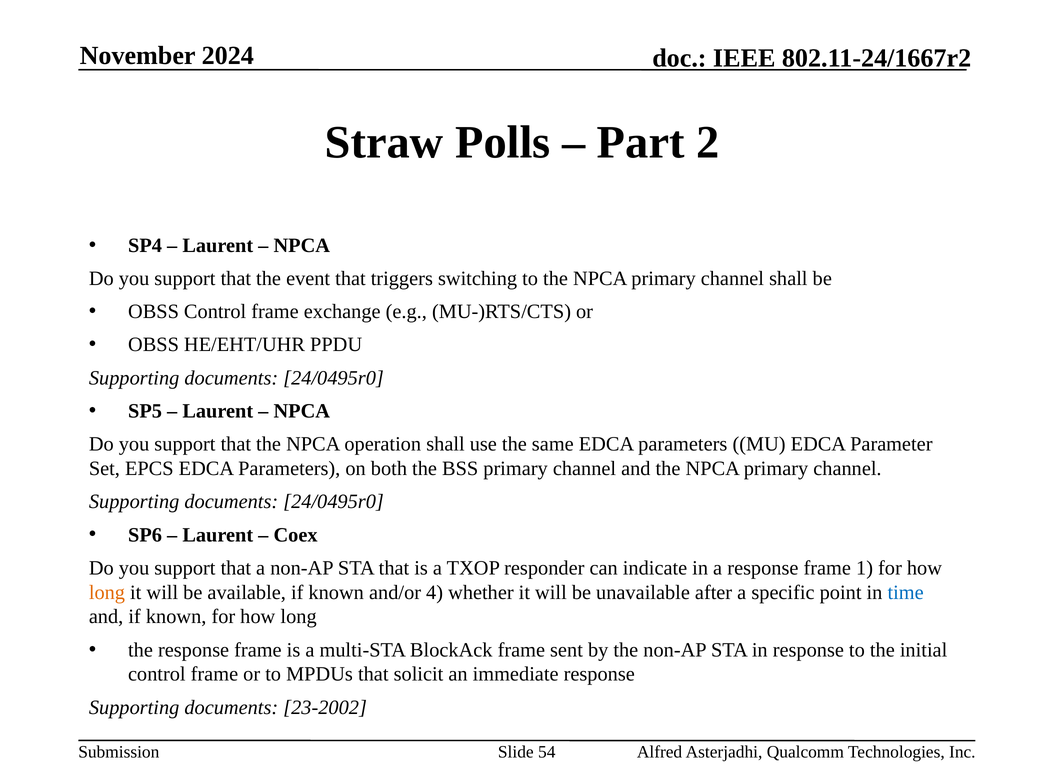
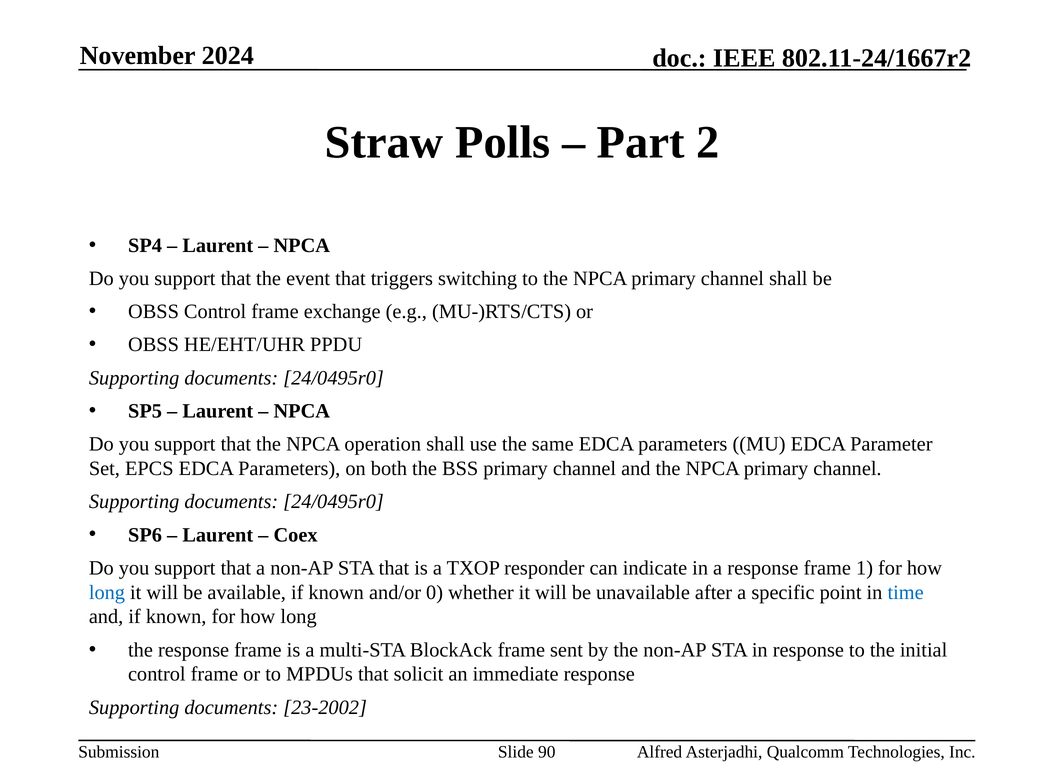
long at (107, 592) colour: orange -> blue
4: 4 -> 0
54: 54 -> 90
